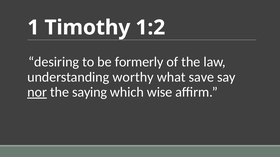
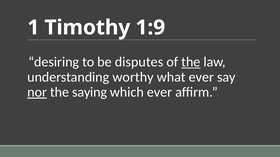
1:2: 1:2 -> 1:9
formerly: formerly -> disputes
the at (191, 62) underline: none -> present
what save: save -> ever
which wise: wise -> ever
